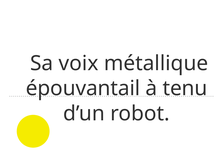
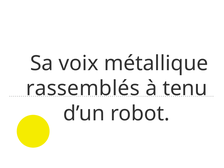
épouvantail: épouvantail -> rassemblés
